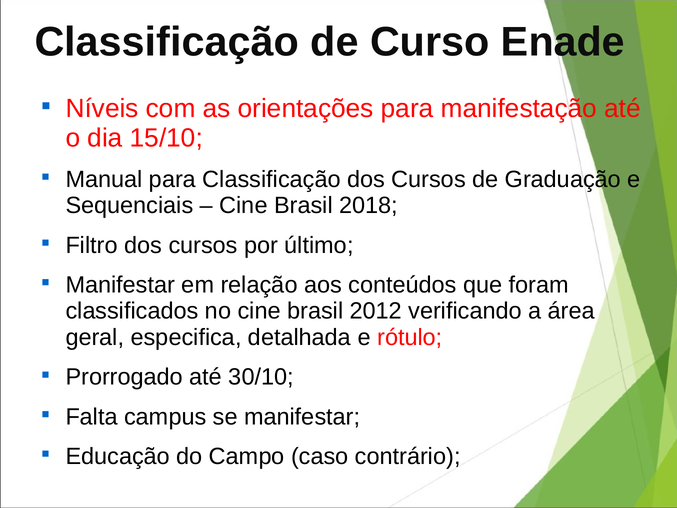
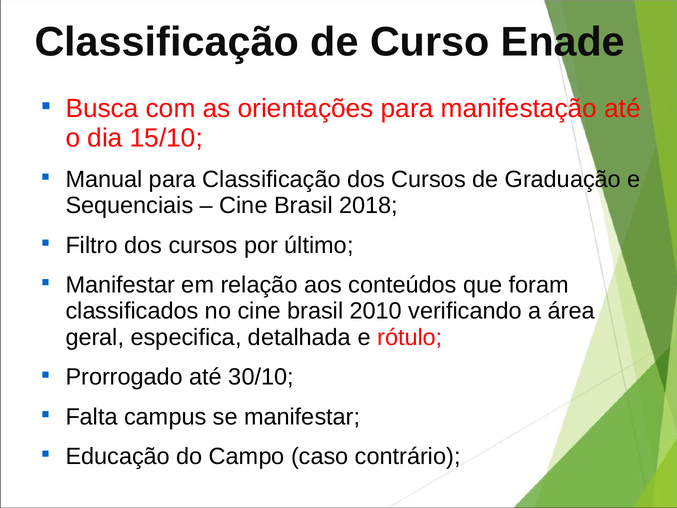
Níveis: Níveis -> Busca
2012: 2012 -> 2010
